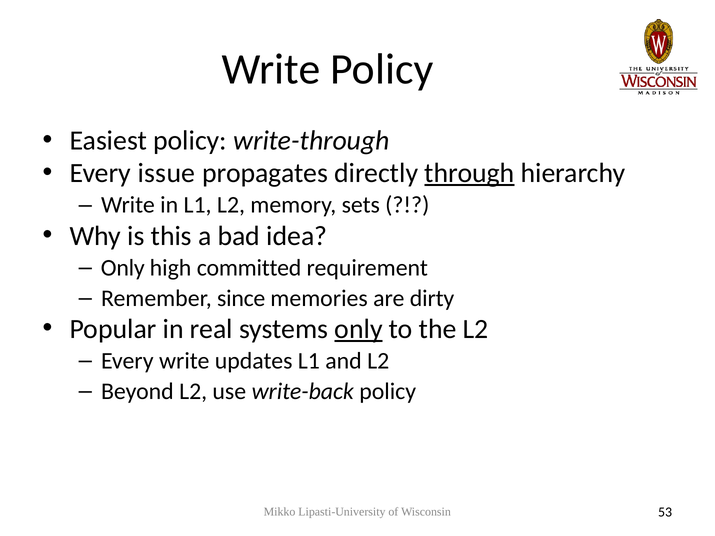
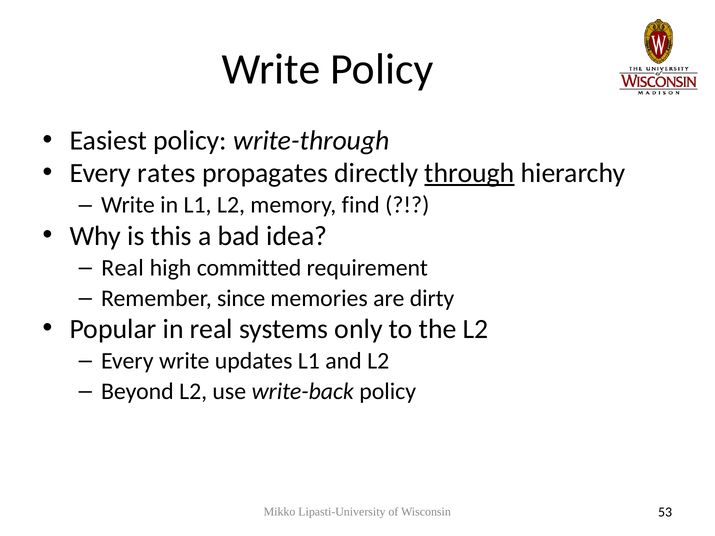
issue: issue -> rates
sets: sets -> find
Only at (123, 268): Only -> Real
only at (359, 329) underline: present -> none
